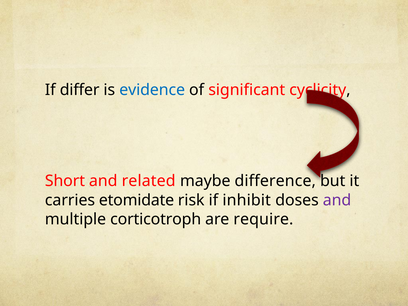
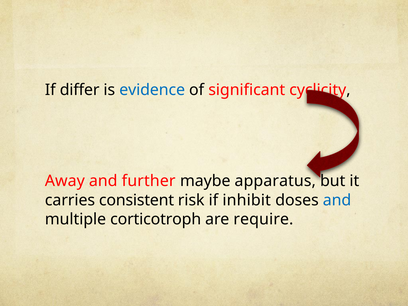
Short: Short -> Away
related: related -> further
difference: difference -> apparatus
etomidate: etomidate -> consistent
and at (337, 200) colour: purple -> blue
